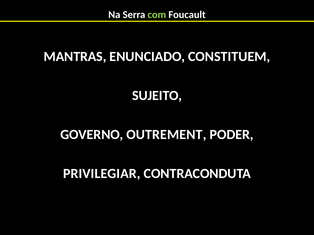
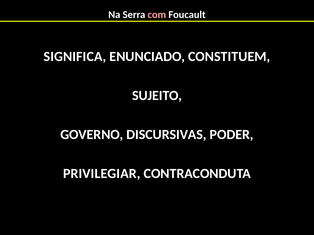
com colour: light green -> pink
MANTRAS: MANTRAS -> SIGNIFICA
OUTREMENT: OUTREMENT -> DISCURSIVAS
